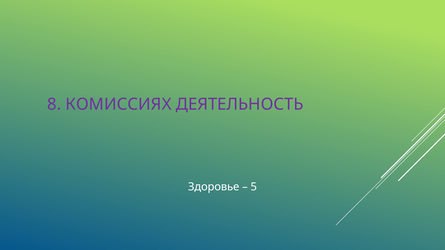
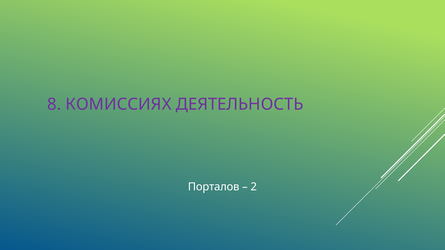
Здоровье: Здоровье -> Порталов
5: 5 -> 2
